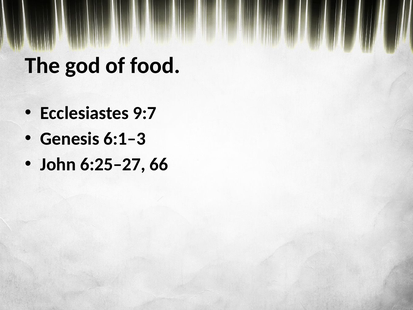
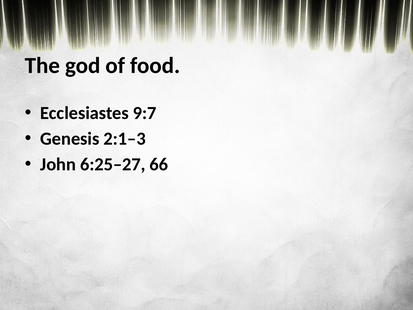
6:1–3: 6:1–3 -> 2:1–3
